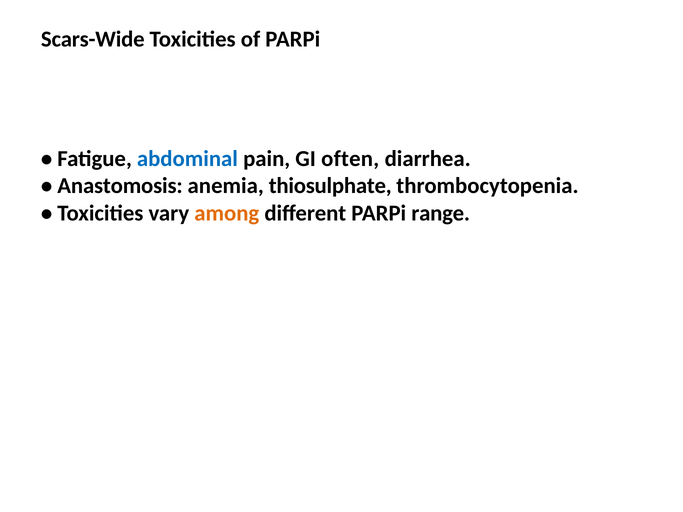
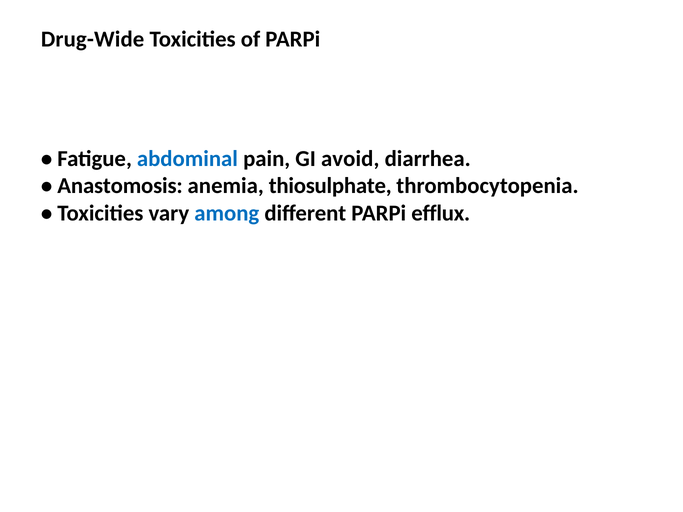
Scars-Wide: Scars-Wide -> Drug-Wide
often: often -> avoid
among colour: orange -> blue
range: range -> efflux
